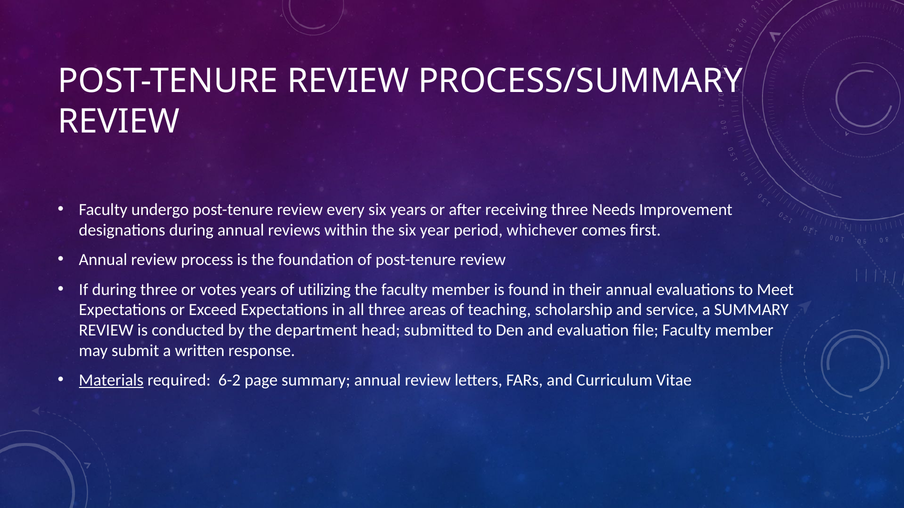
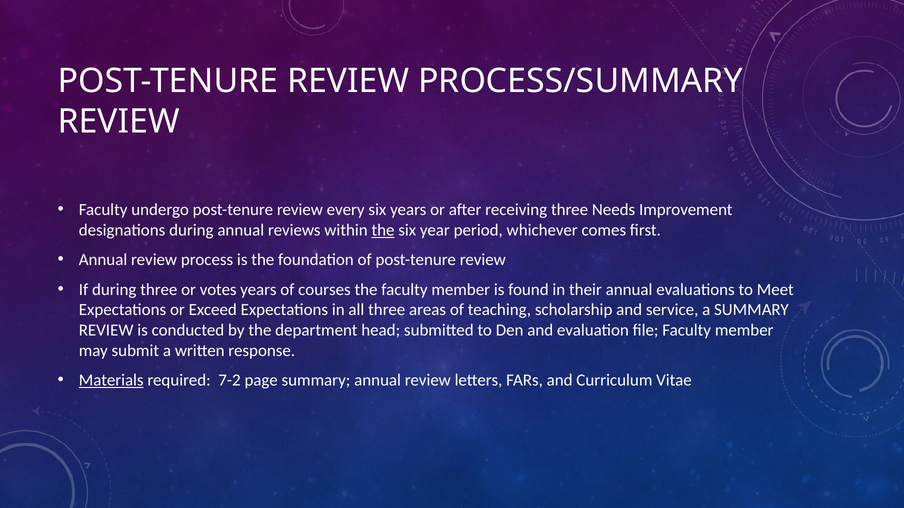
the at (383, 230) underline: none -> present
utilizing: utilizing -> courses
6-2: 6-2 -> 7-2
